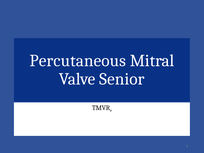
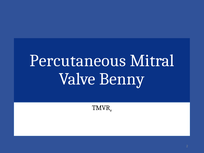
Senior: Senior -> Benny
